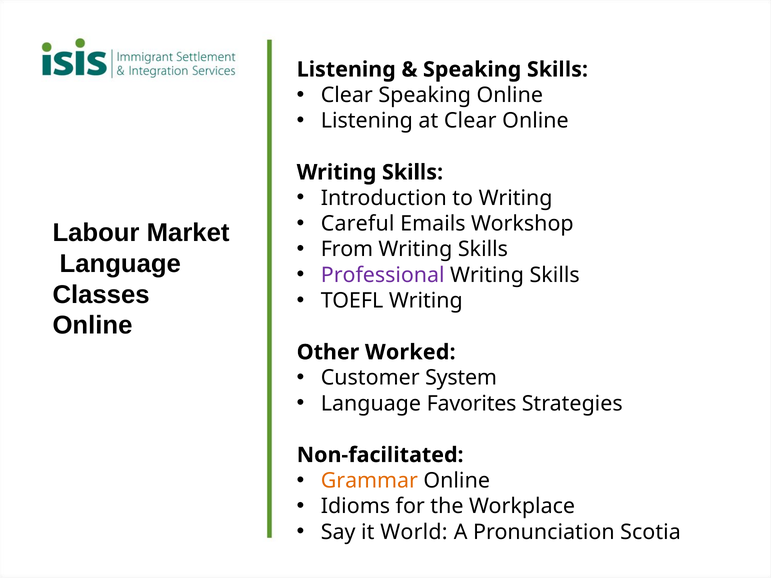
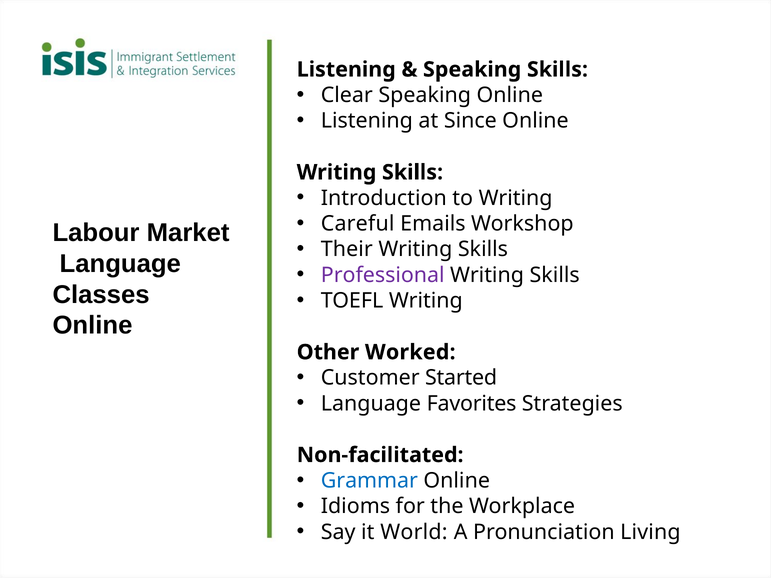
at Clear: Clear -> Since
From: From -> Their
System: System -> Started
Grammar colour: orange -> blue
Scotia: Scotia -> Living
